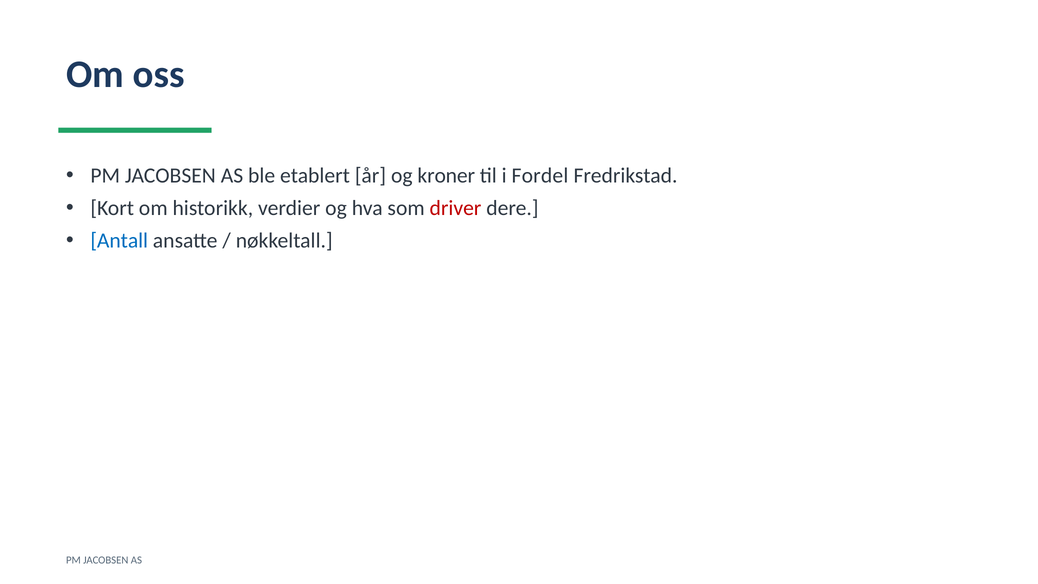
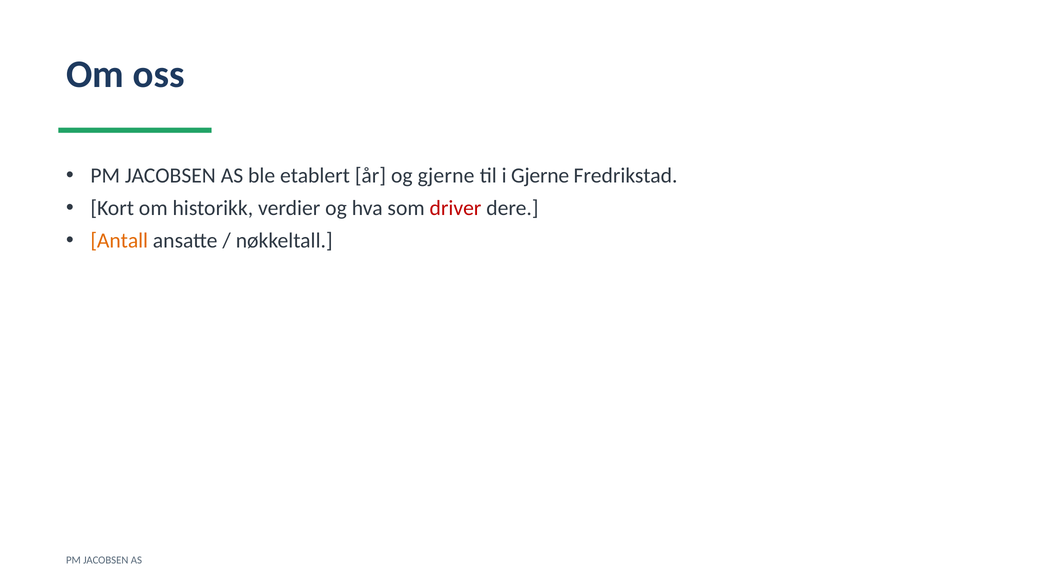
og kroner: kroner -> gjerne
i Fordel: Fordel -> Gjerne
Antall colour: blue -> orange
